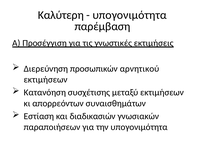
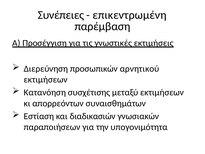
Καλύτερη: Καλύτερη -> Συνέπειες
υπογονιμότητα at (130, 15): υπογονιμότητα -> επικεντρωμένη
